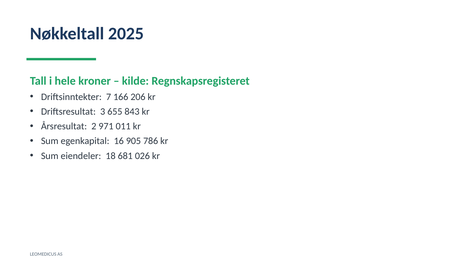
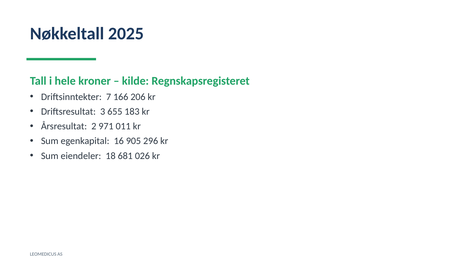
843: 843 -> 183
786: 786 -> 296
